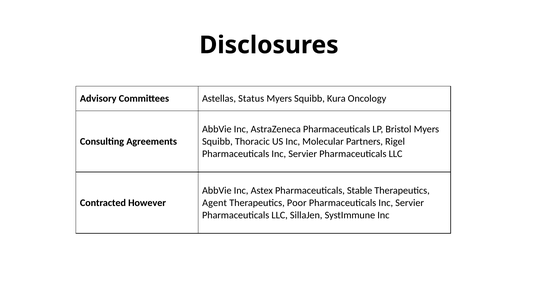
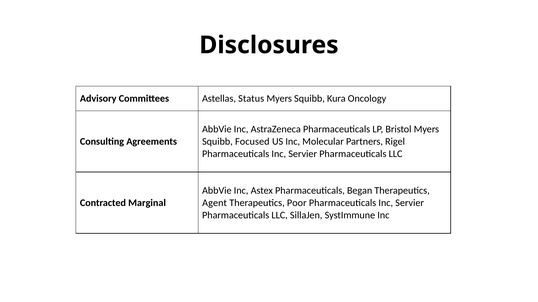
Thoracic: Thoracic -> Focused
Stable: Stable -> Began
However: However -> Marginal
